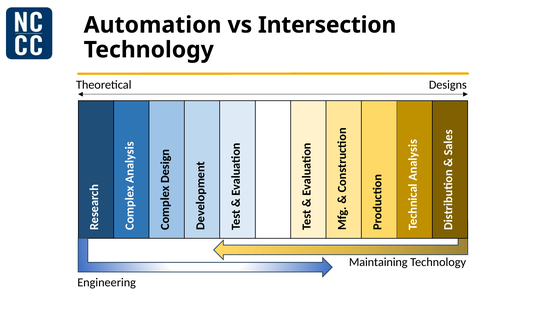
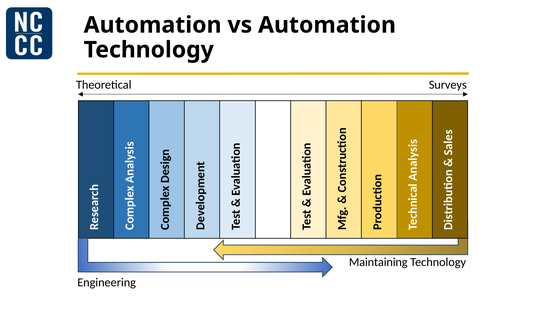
vs Intersection: Intersection -> Automation
Designs: Designs -> Surveys
